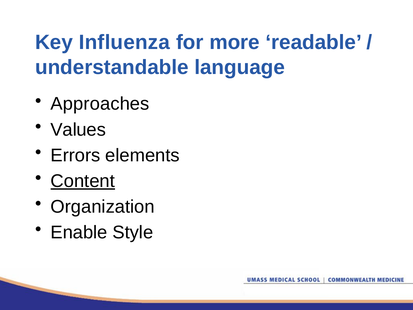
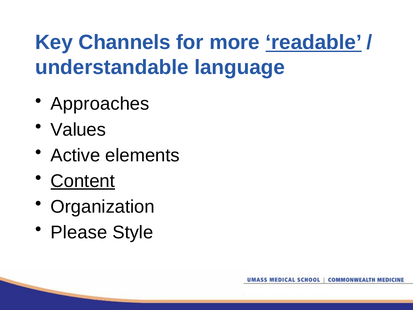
Influenza: Influenza -> Channels
readable underline: none -> present
Errors: Errors -> Active
Enable: Enable -> Please
